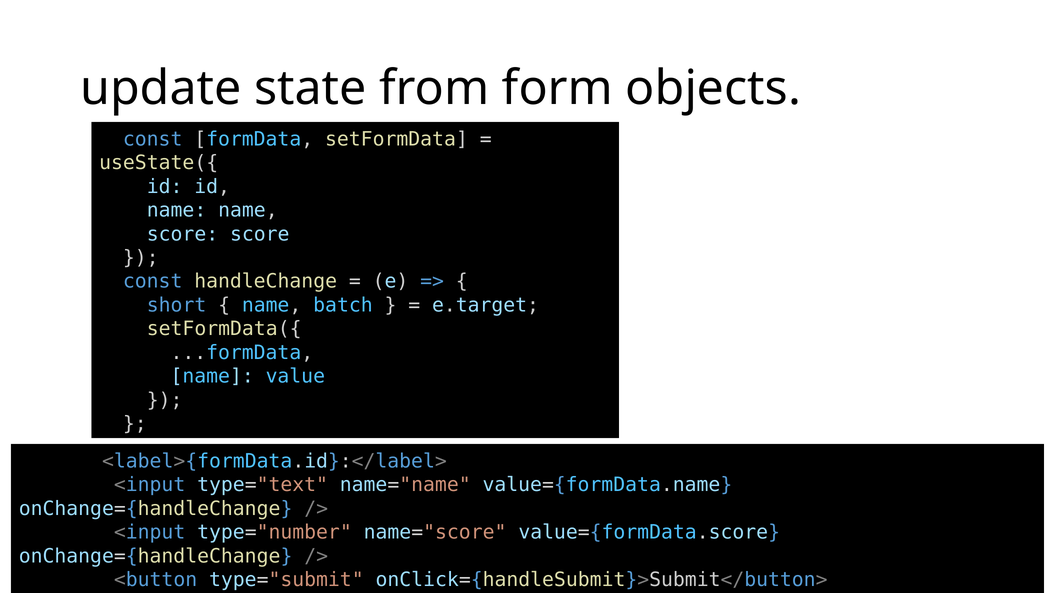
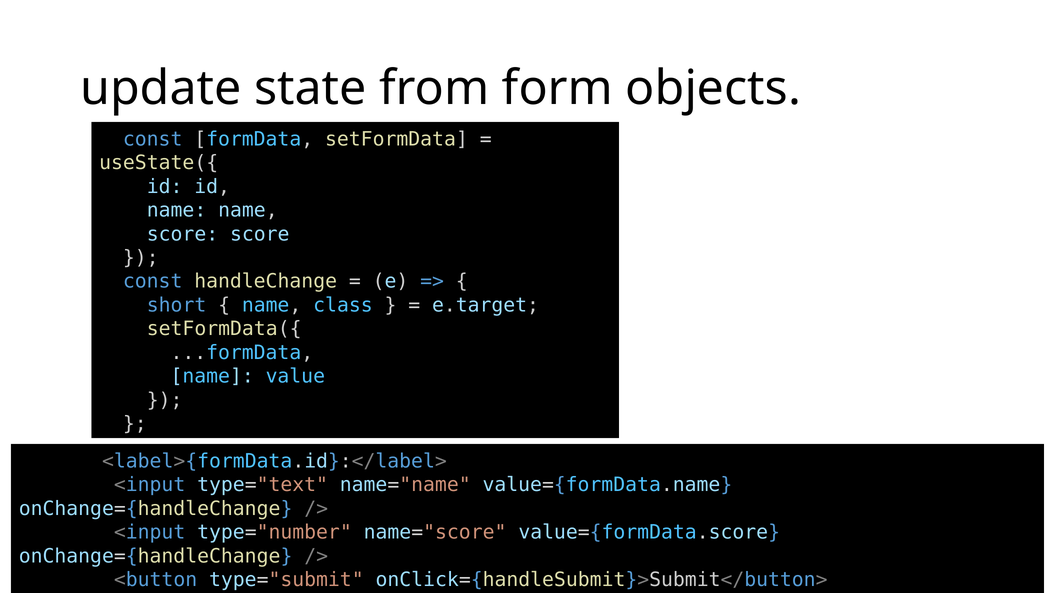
batch: batch -> class
